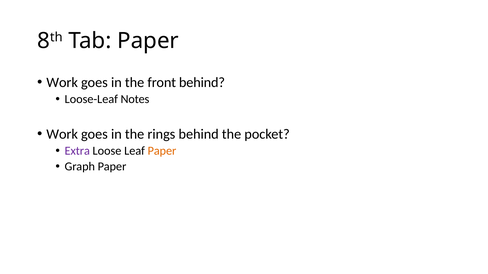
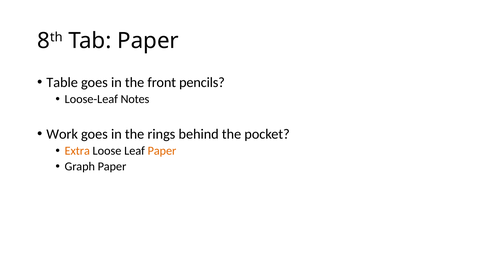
Work at (62, 83): Work -> Table
front behind: behind -> pencils
Extra colour: purple -> orange
